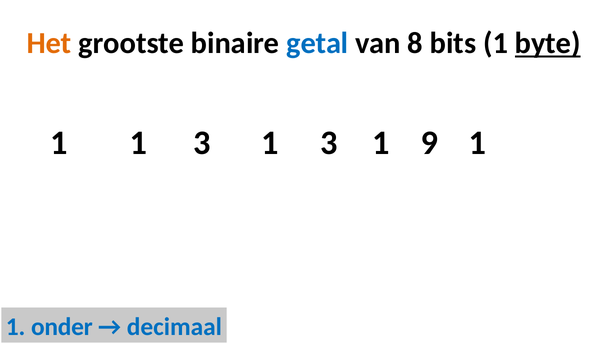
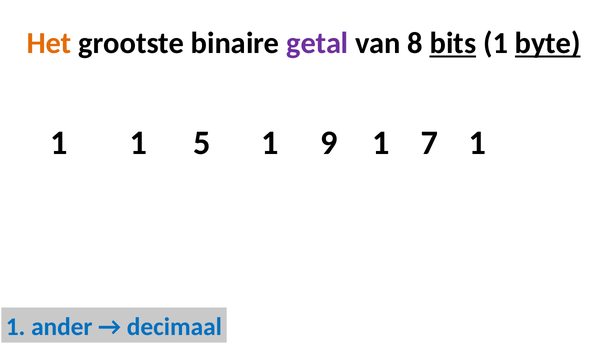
getal colour: blue -> purple
bits underline: none -> present
1 1 3: 3 -> 5
3 at (329, 143): 3 -> 9
9: 9 -> 7
onder: onder -> ander
